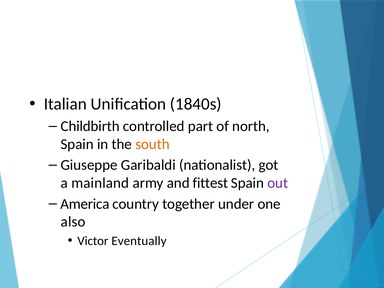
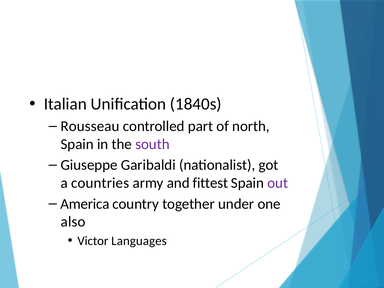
Childbirth: Childbirth -> Rousseau
south colour: orange -> purple
mainland: mainland -> countries
Eventually: Eventually -> Languages
